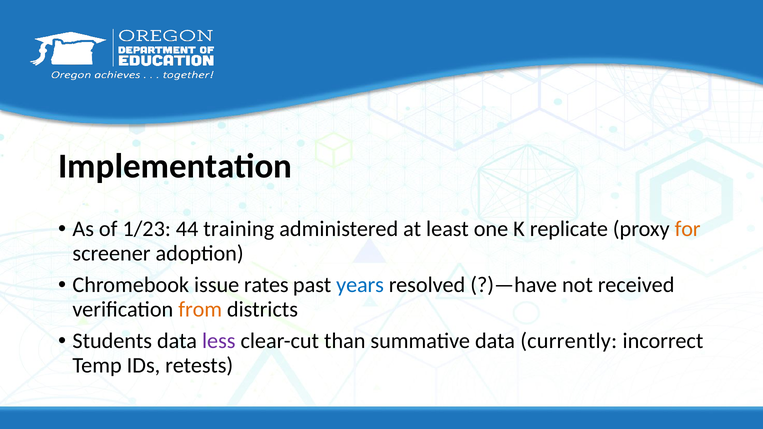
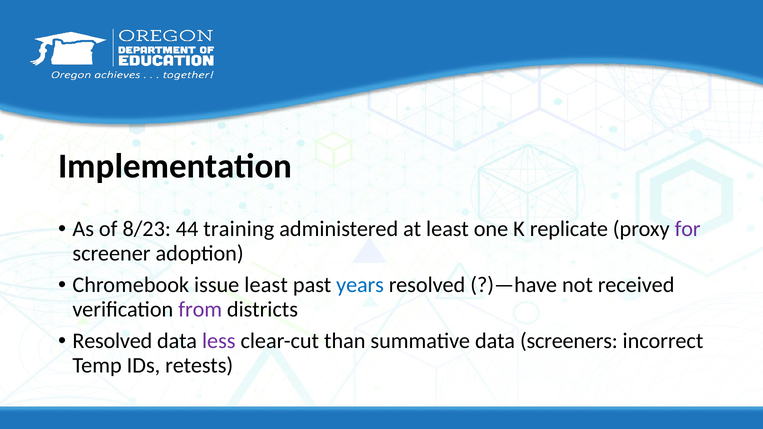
1/23: 1/23 -> 8/23
for colour: orange -> purple
issue rates: rates -> least
from colour: orange -> purple
Students at (112, 341): Students -> Resolved
currently: currently -> screeners
